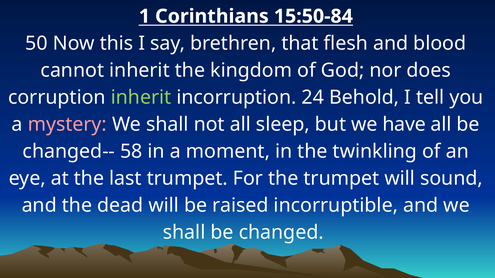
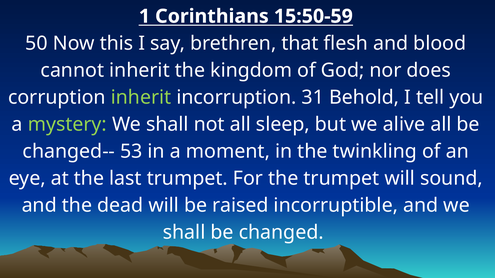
15:50-84: 15:50-84 -> 15:50-59
24: 24 -> 31
mystery colour: pink -> light green
have: have -> alive
58: 58 -> 53
